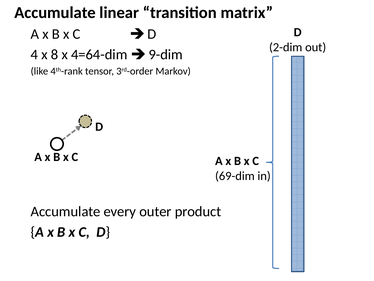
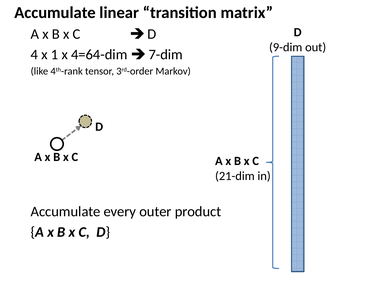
2-dim: 2-dim -> 9-dim
8: 8 -> 1
9-dim: 9-dim -> 7-dim
69-dim: 69-dim -> 21-dim
